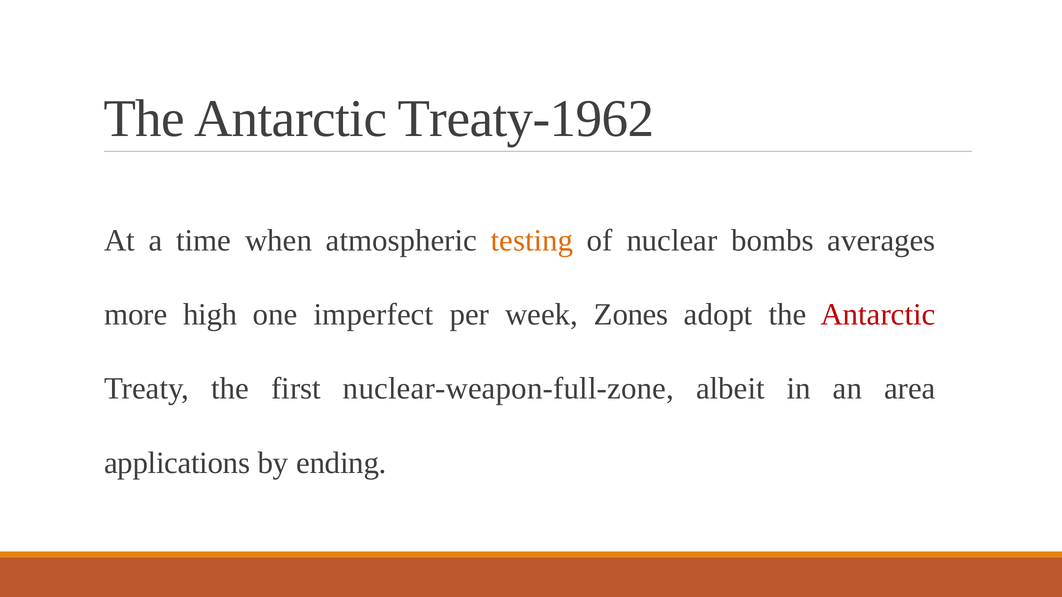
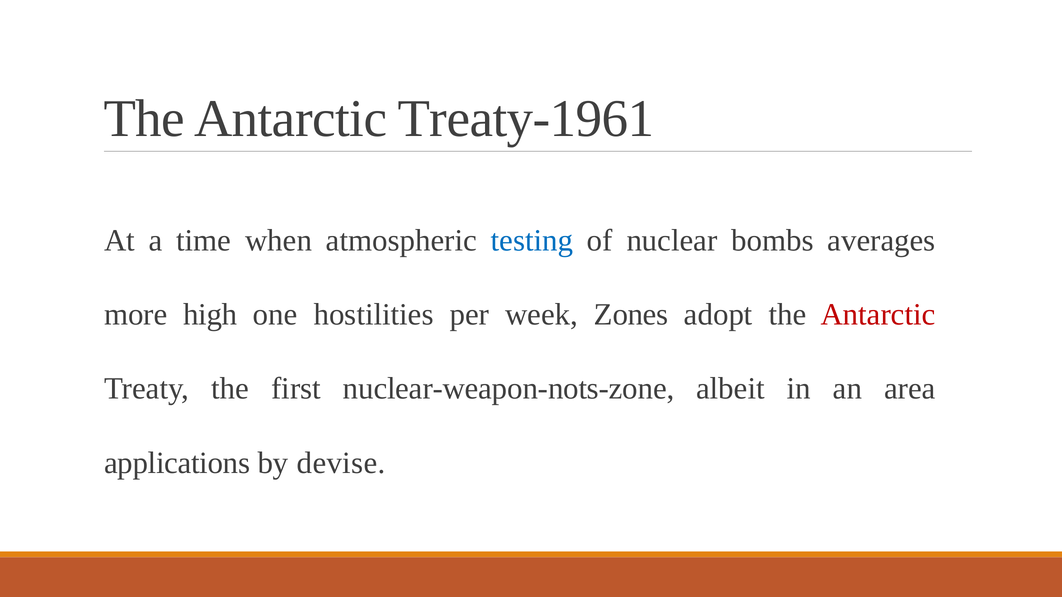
Treaty-1962: Treaty-1962 -> Treaty-1961
testing colour: orange -> blue
imperfect: imperfect -> hostilities
nuclear-weapon-full-zone: nuclear-weapon-full-zone -> nuclear-weapon-nots-zone
ending: ending -> devise
